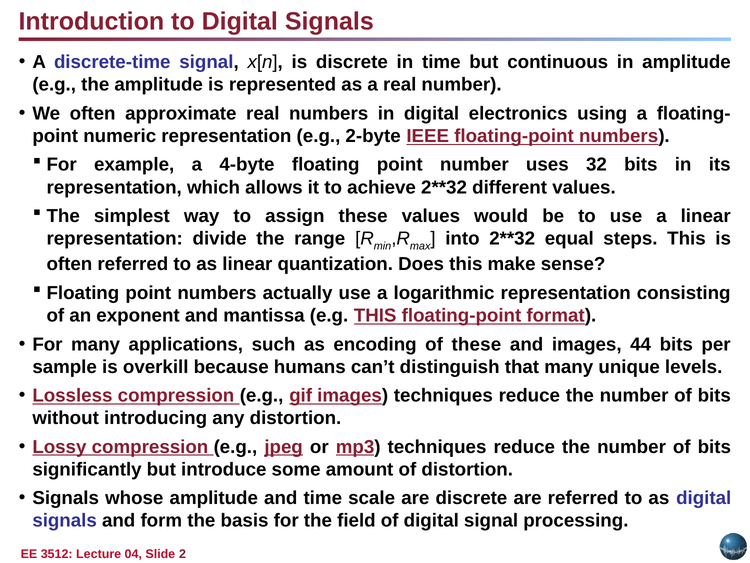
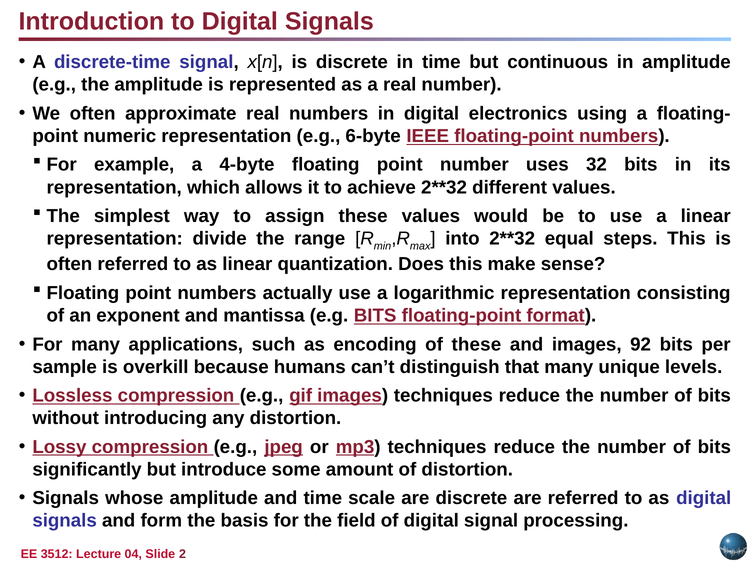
2-byte: 2-byte -> 6-byte
e.g THIS: THIS -> BITS
44: 44 -> 92
